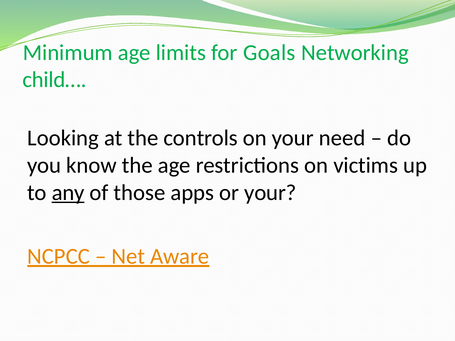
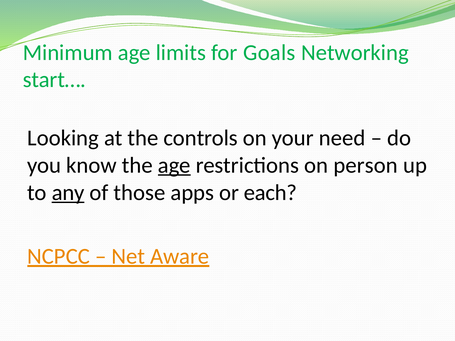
child…: child… -> start…
age at (174, 165) underline: none -> present
victims: victims -> person
or your: your -> each
